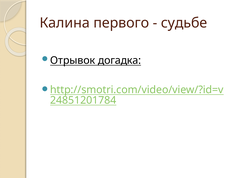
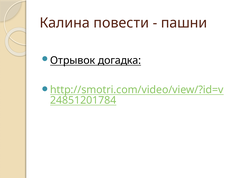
первого: первого -> повести
судьбе: судьбе -> пашни
